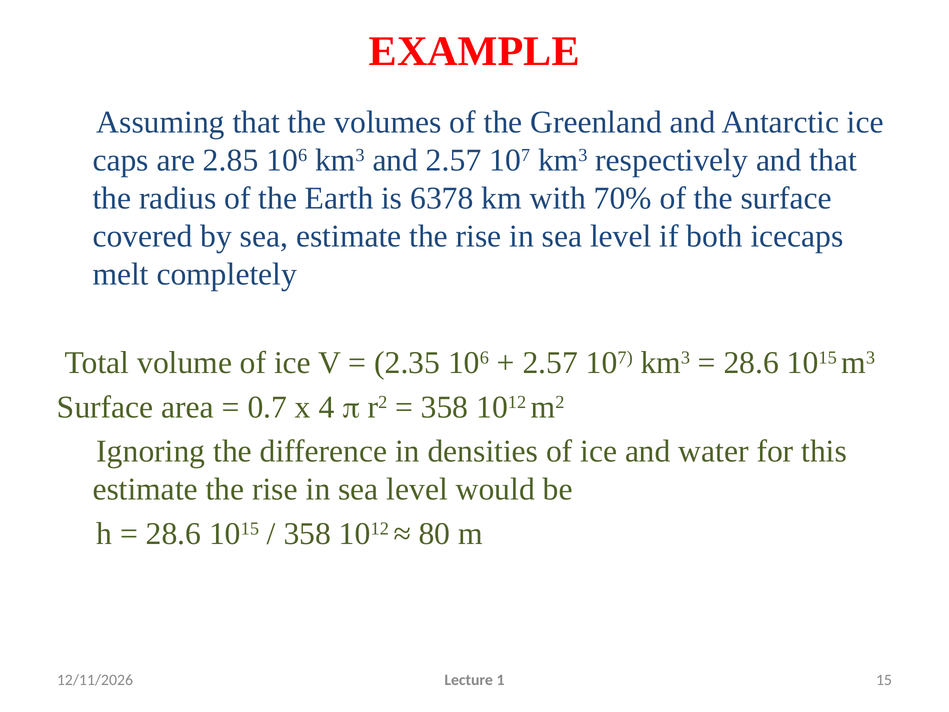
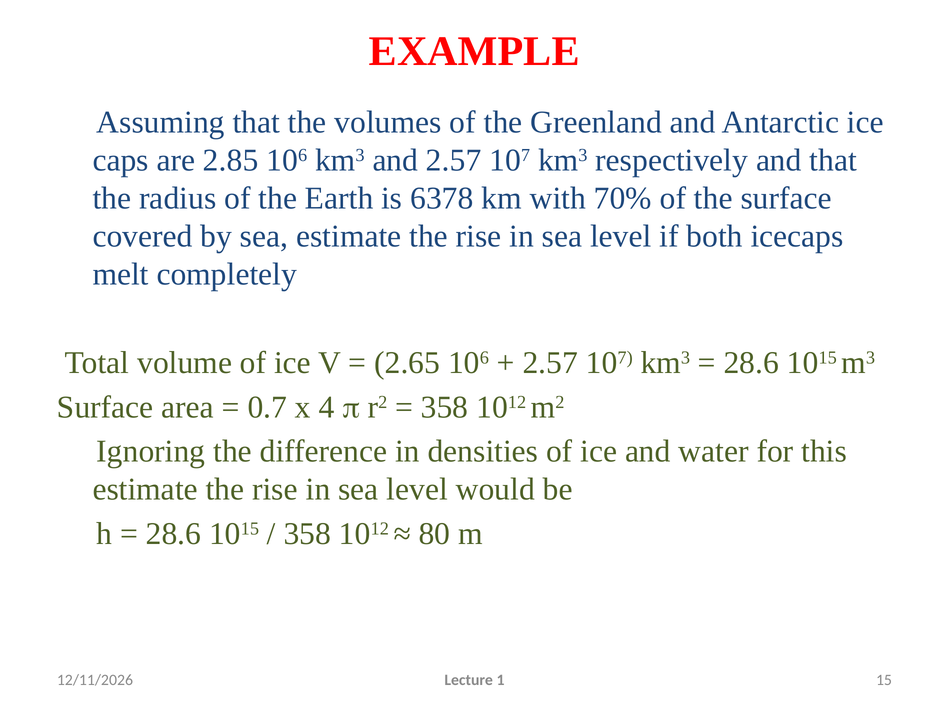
2.35: 2.35 -> 2.65
